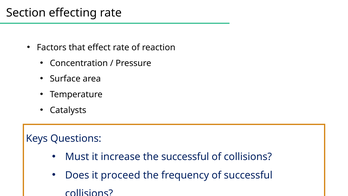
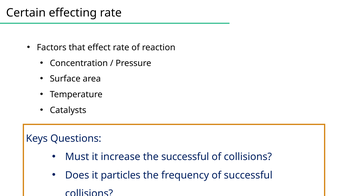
Section: Section -> Certain
proceed: proceed -> particles
